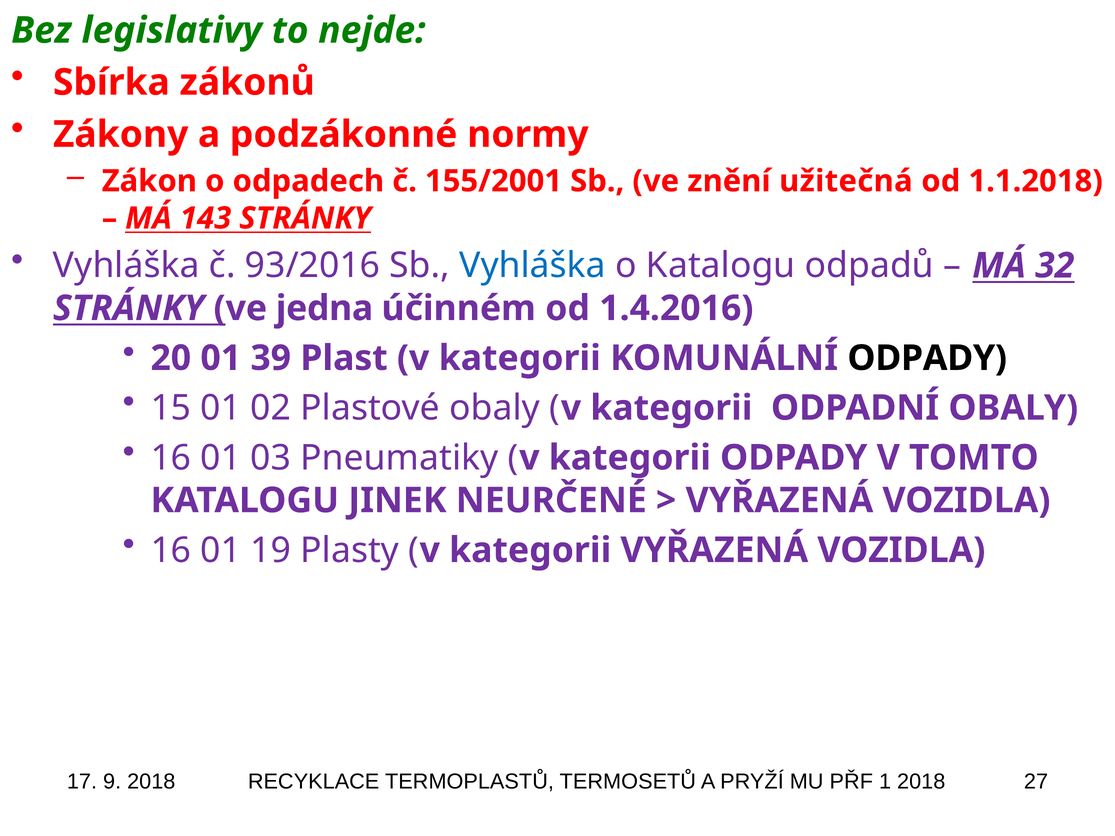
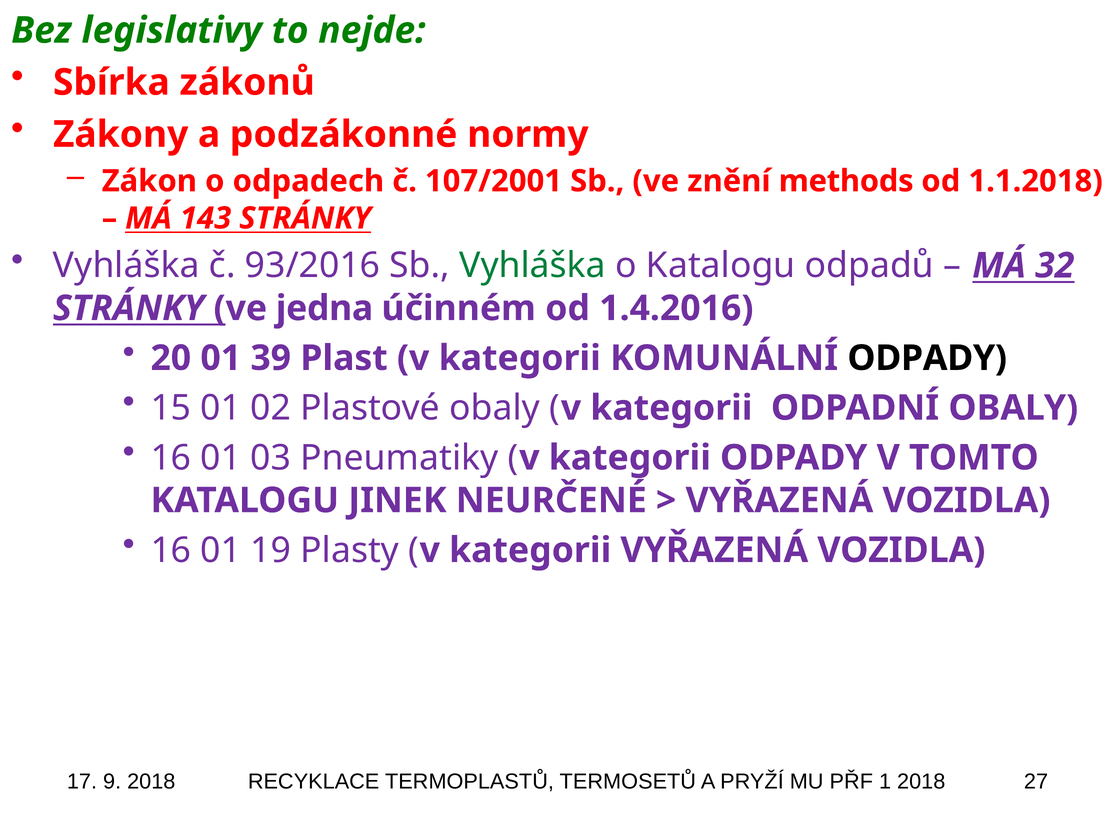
155/2001: 155/2001 -> 107/2001
užitečná: užitečná -> methods
Vyhláška at (533, 266) colour: blue -> green
